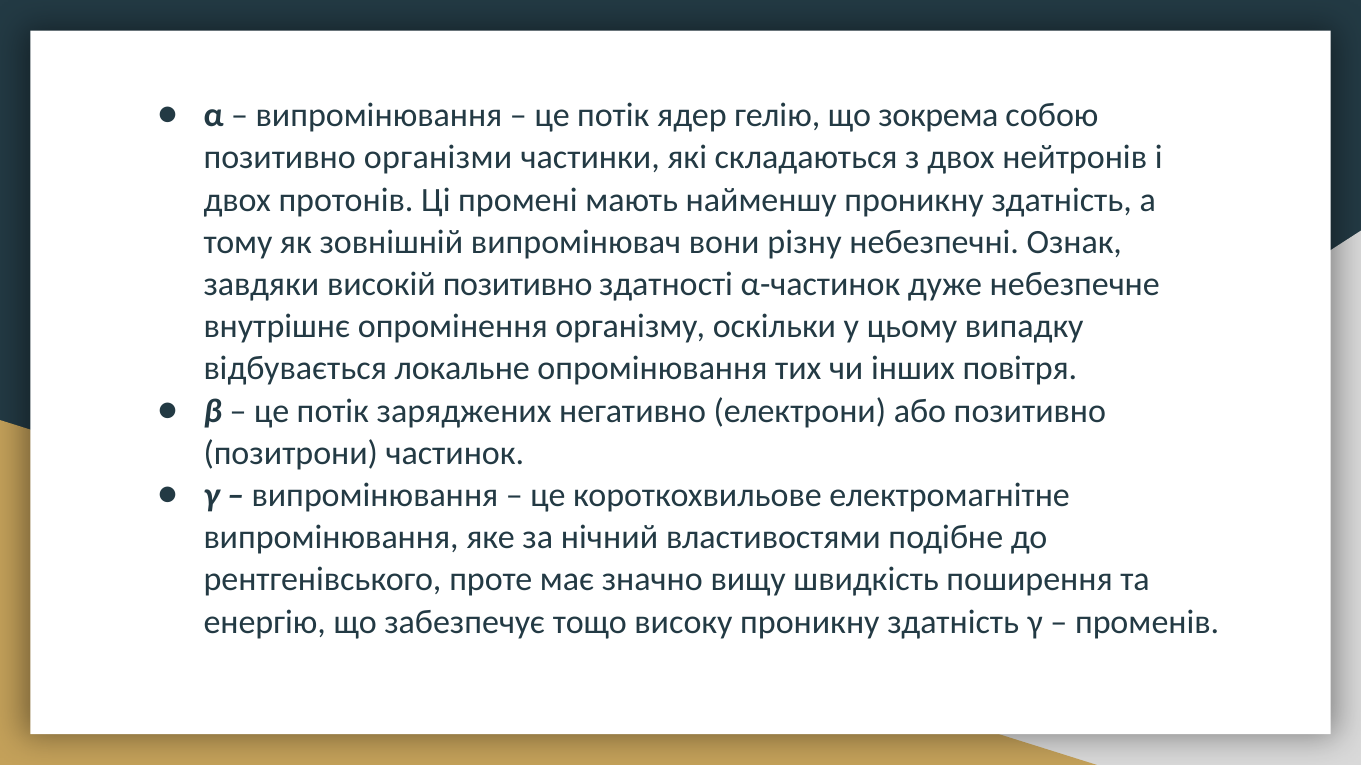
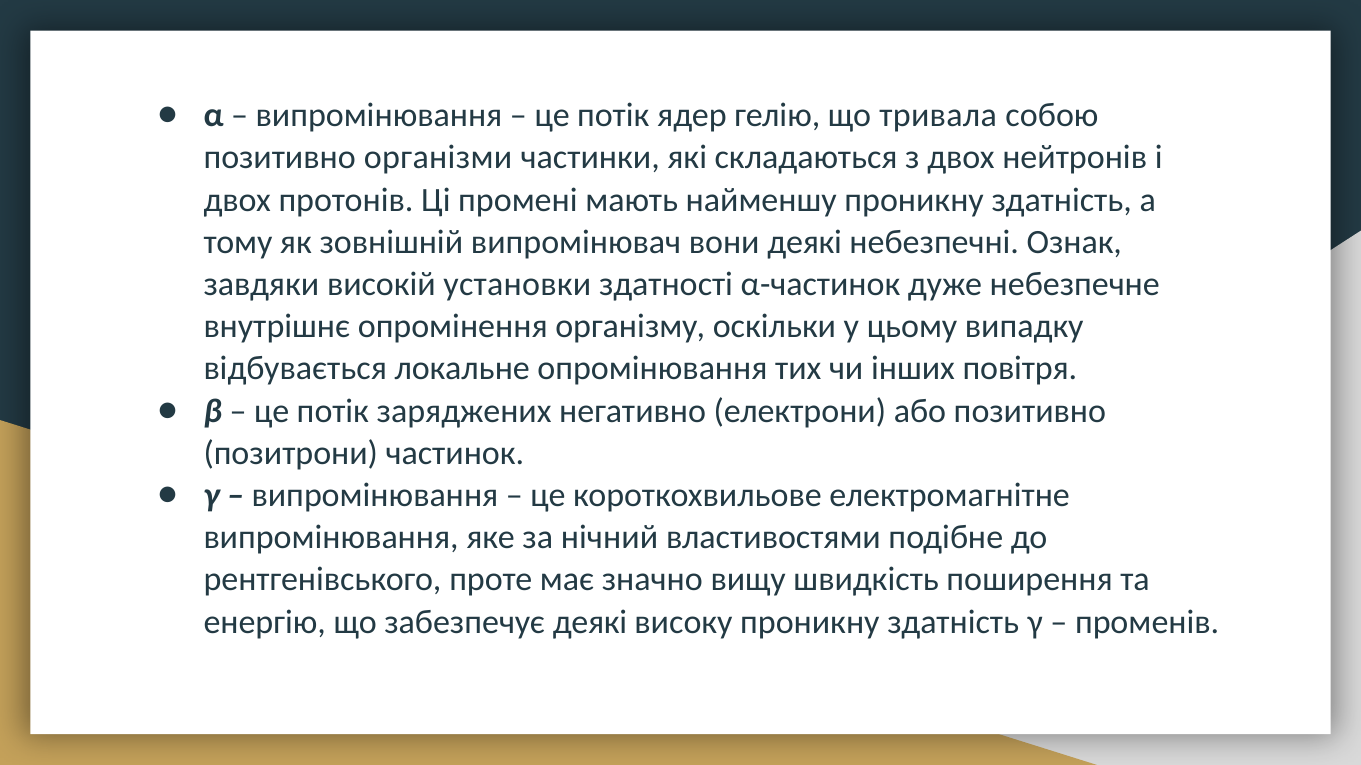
зокрема: зокрема -> тривала
вони різну: різну -> деякі
високій позитивно: позитивно -> установки
забезпечує тощо: тощо -> деякі
